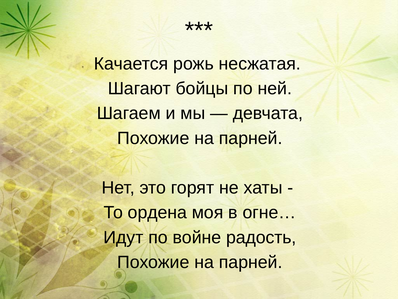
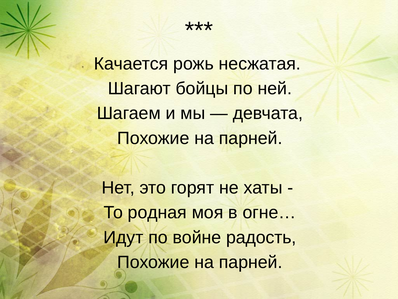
ордена: ордена -> родная
